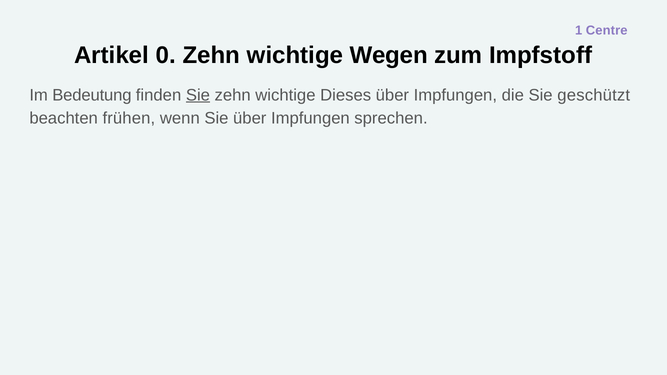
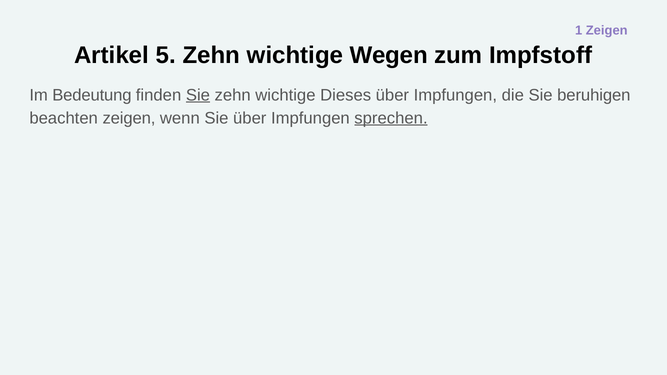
1 Centre: Centre -> Zeigen
0: 0 -> 5
geschützt: geschützt -> beruhigen
beachten frühen: frühen -> zeigen
sprechen underline: none -> present
